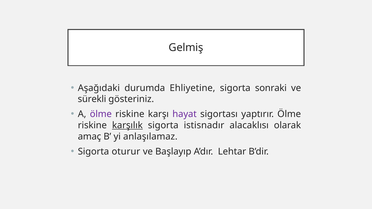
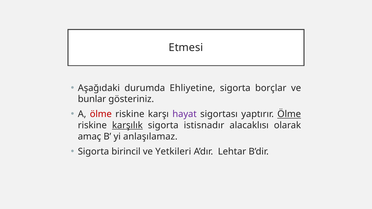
Gelmiş: Gelmiş -> Etmesi
sonraki: sonraki -> borçlar
sürekli: sürekli -> bunlar
ölme at (101, 114) colour: purple -> red
Ölme at (289, 114) underline: none -> present
oturur: oturur -> birincil
Başlayıp: Başlayıp -> Yetkileri
